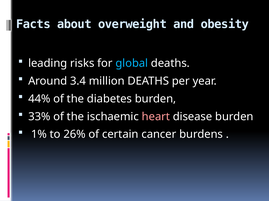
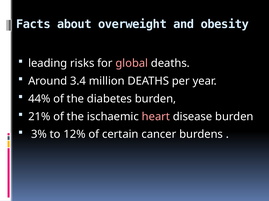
global colour: light blue -> pink
33%: 33% -> 21%
1%: 1% -> 3%
26%: 26% -> 12%
